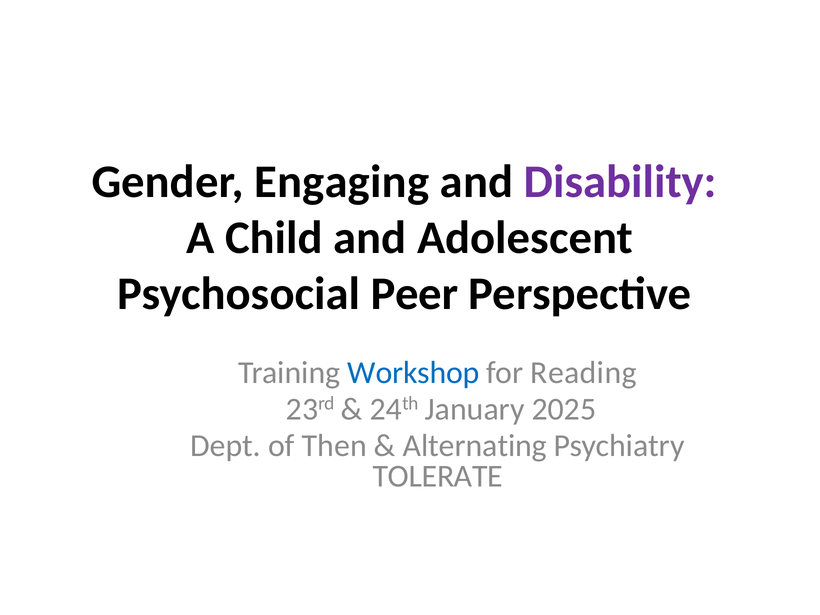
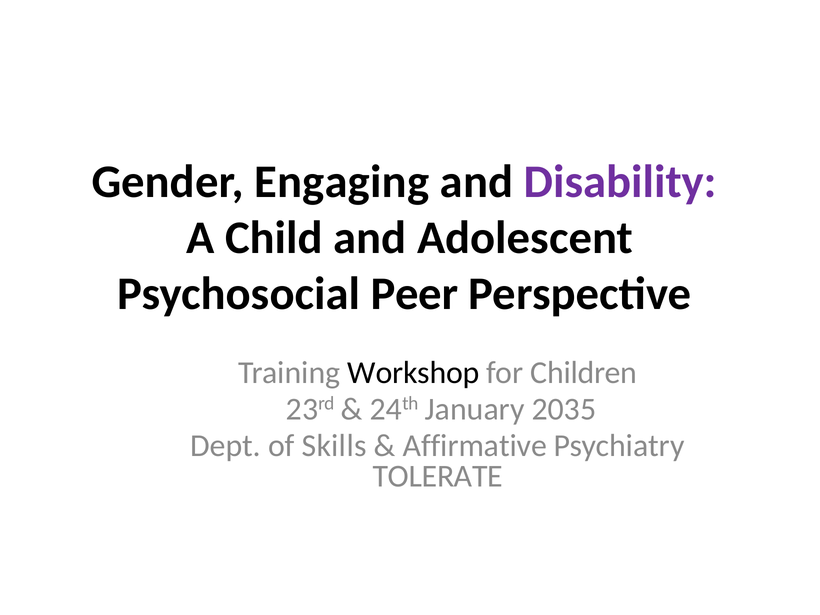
Workshop colour: blue -> black
Reading: Reading -> Children
2025: 2025 -> 2035
Then: Then -> Skills
Alternating: Alternating -> Affirmative
